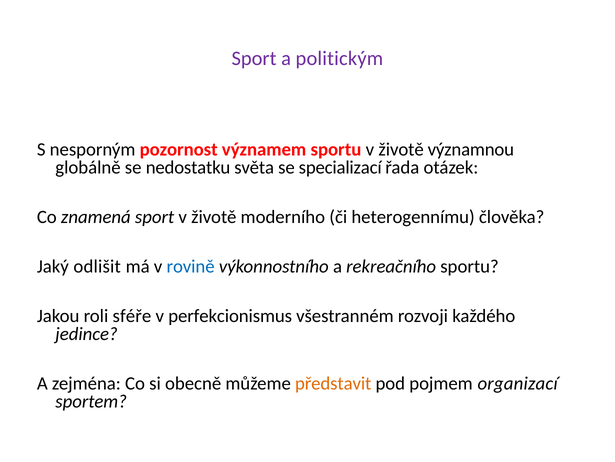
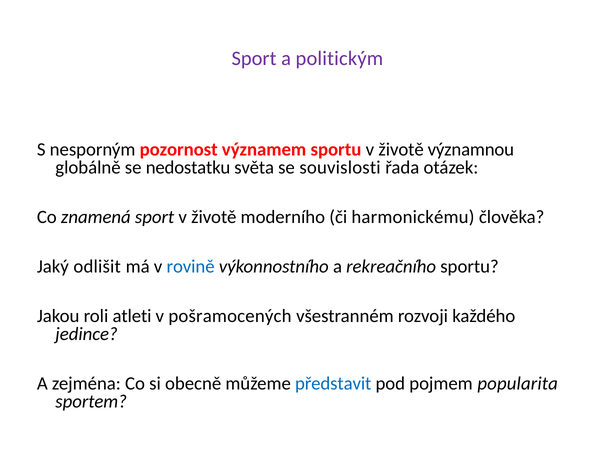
specializací: specializací -> souvislosti
heterogennímu: heterogennímu -> harmonickému
sféře: sféře -> atleti
perfekcionismus: perfekcionismus -> pošramocených
představit colour: orange -> blue
organizací: organizací -> popularita
